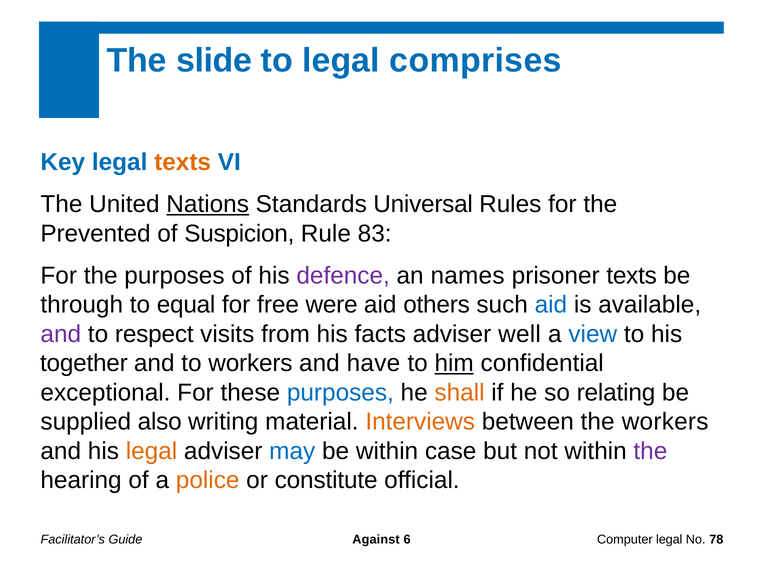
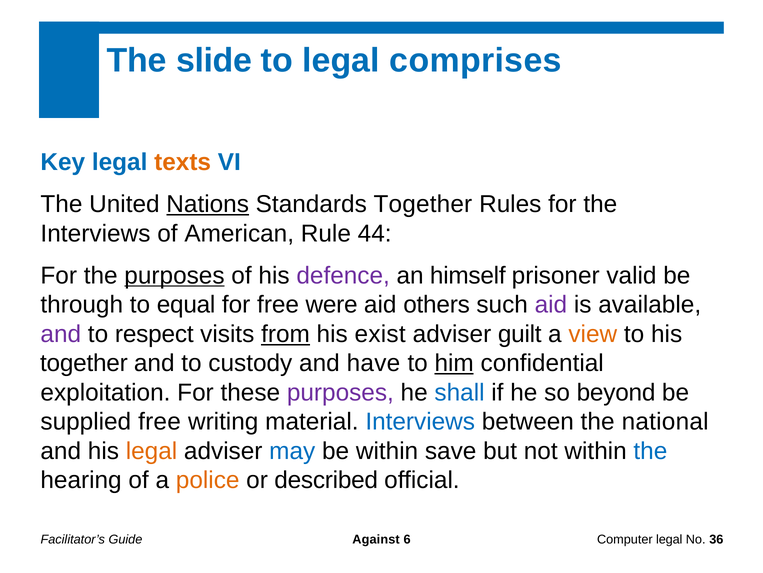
Standards Universal: Universal -> Together
Prevented at (96, 233): Prevented -> Interviews
Suspicion: Suspicion -> American
83: 83 -> 44
purposes at (174, 275) underline: none -> present
names: names -> himself
prisoner texts: texts -> valid
aid at (551, 304) colour: blue -> purple
from underline: none -> present
facts: facts -> exist
well: well -> guilt
view colour: blue -> orange
to workers: workers -> custody
exceptional: exceptional -> exploitation
purposes at (340, 392) colour: blue -> purple
shall colour: orange -> blue
relating: relating -> beyond
supplied also: also -> free
Interviews at (420, 421) colour: orange -> blue
the workers: workers -> national
case: case -> save
the at (650, 451) colour: purple -> blue
constitute: constitute -> described
78: 78 -> 36
